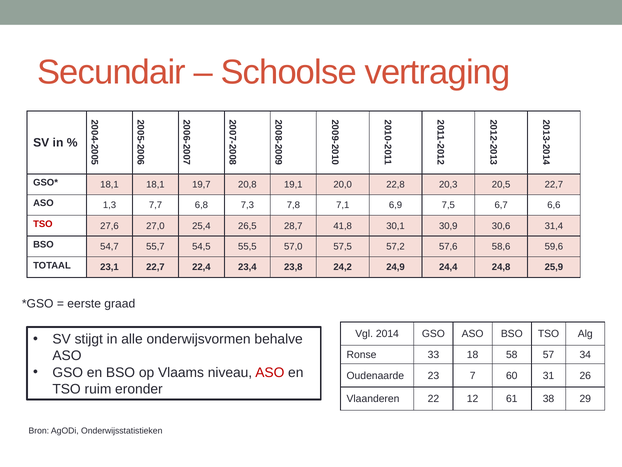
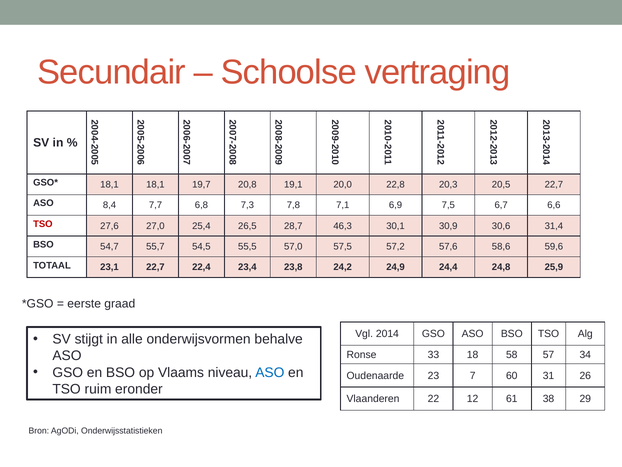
1,3: 1,3 -> 8,4
41,8: 41,8 -> 46,3
ASO at (270, 372) colour: red -> blue
